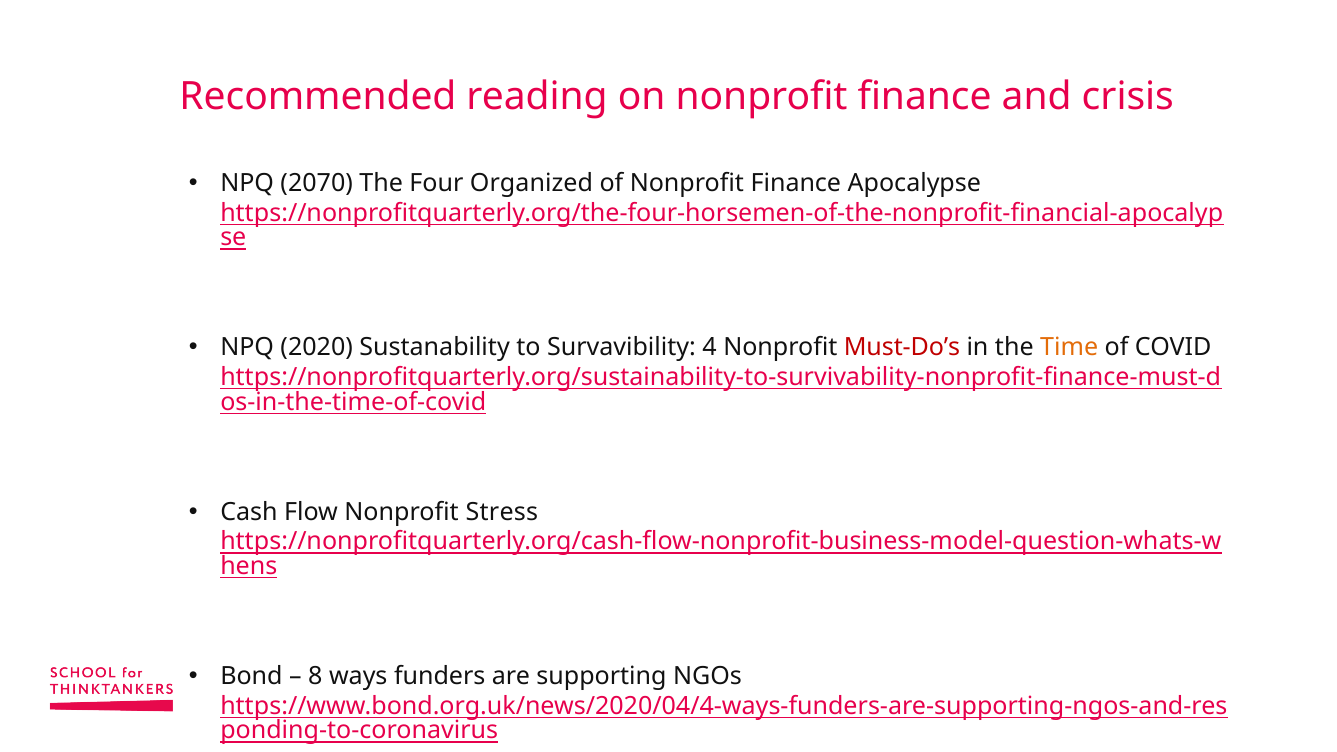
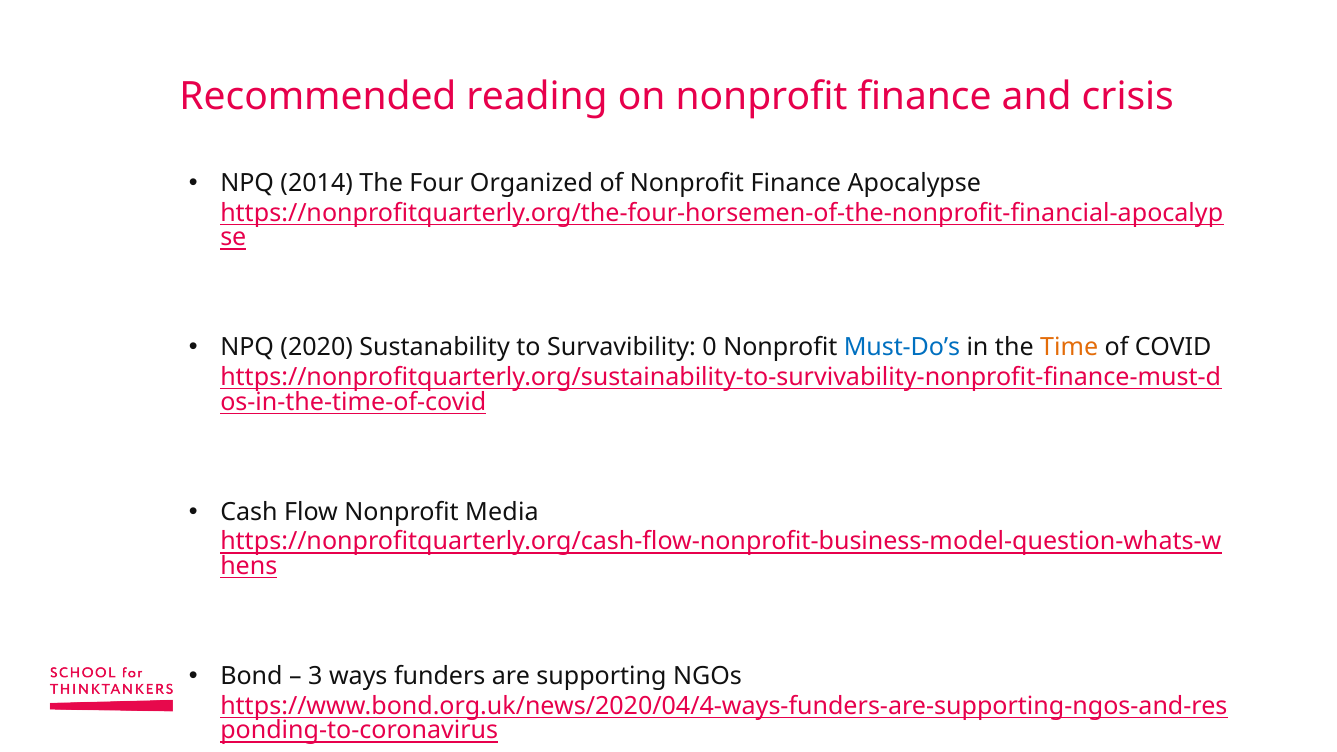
2070: 2070 -> 2014
4: 4 -> 0
Must-Do’s colour: red -> blue
Stress: Stress -> Media
8: 8 -> 3
